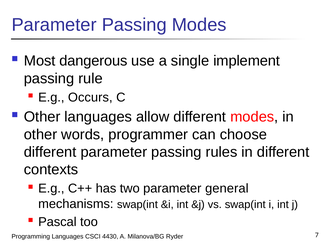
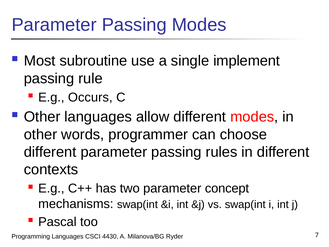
dangerous: dangerous -> subroutine
general: general -> concept
